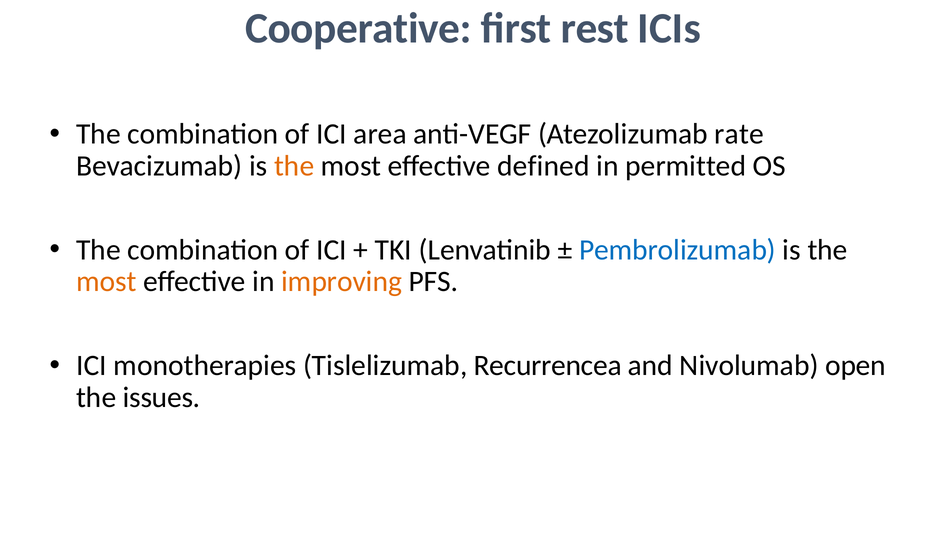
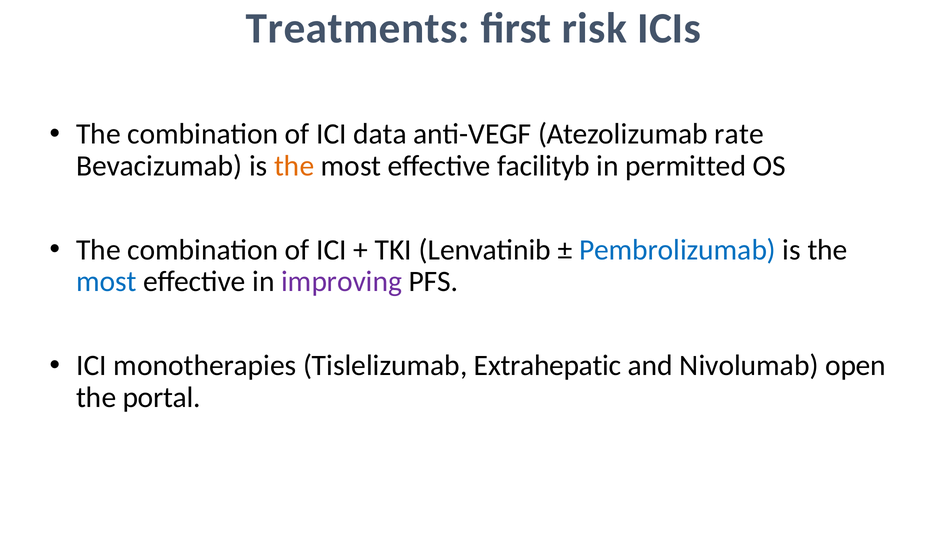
Cooperative: Cooperative -> Treatments
rest: rest -> risk
area: area -> data
defined: defined -> facilityb
most at (106, 282) colour: orange -> blue
improving colour: orange -> purple
Recurrencea: Recurrencea -> Extrahepatic
issues: issues -> portal
